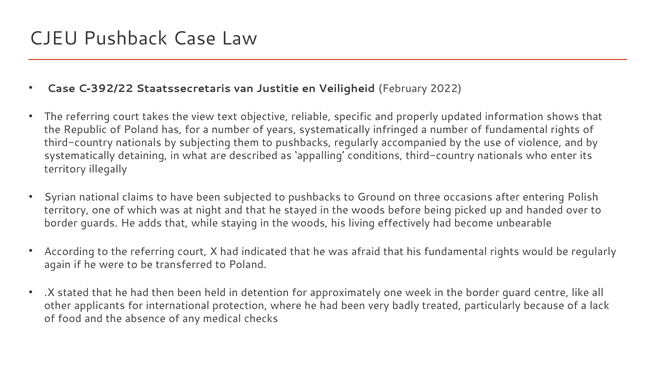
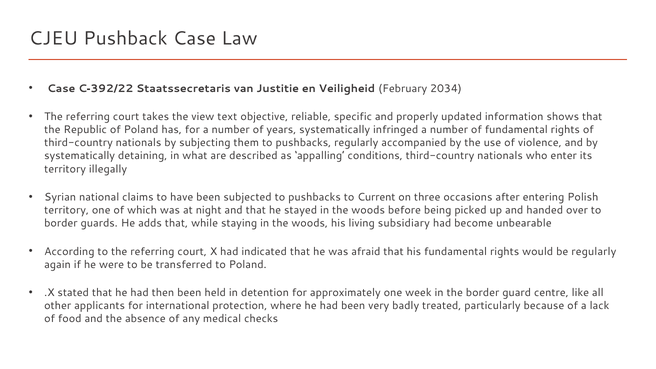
2022: 2022 -> 2034
Ground: Ground -> Current
effectively: effectively -> subsidiary
